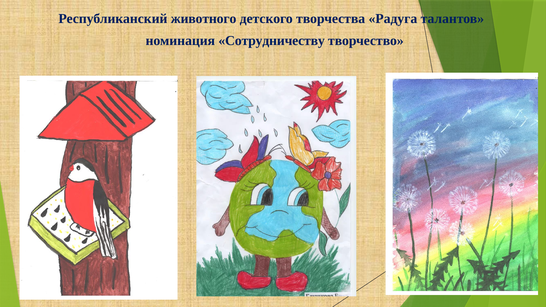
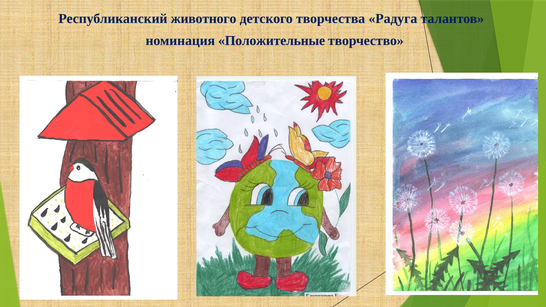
Сотрудничеству: Сотрудничеству -> Положительные
